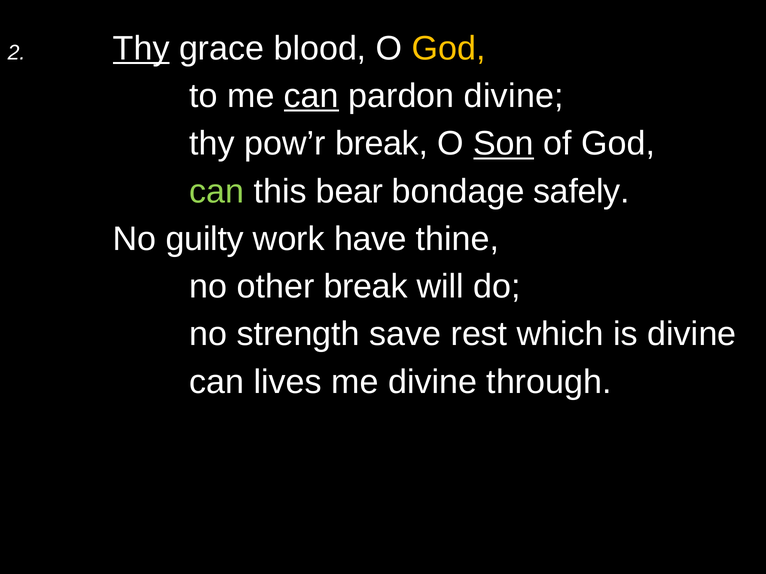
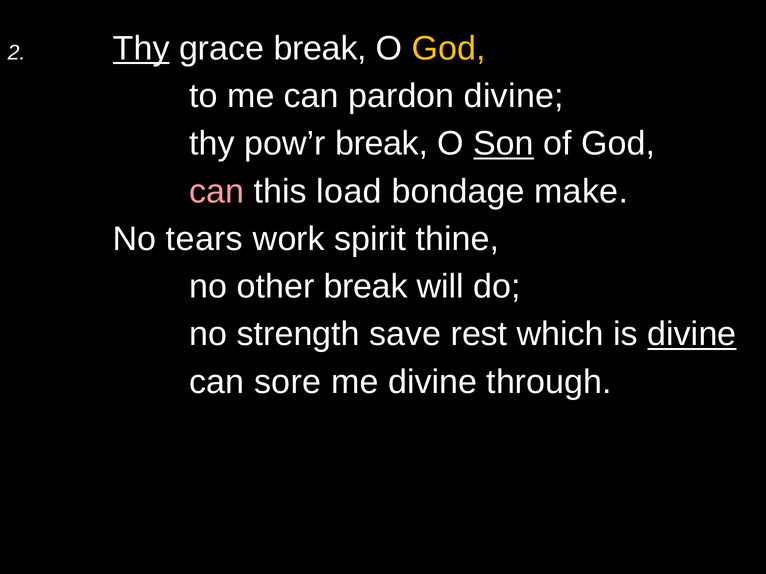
grace blood: blood -> break
can at (311, 96) underline: present -> none
can at (217, 191) colour: light green -> pink
bear: bear -> load
safely: safely -> make
guilty: guilty -> tears
have: have -> spirit
divine at (692, 335) underline: none -> present
lives: lives -> sore
